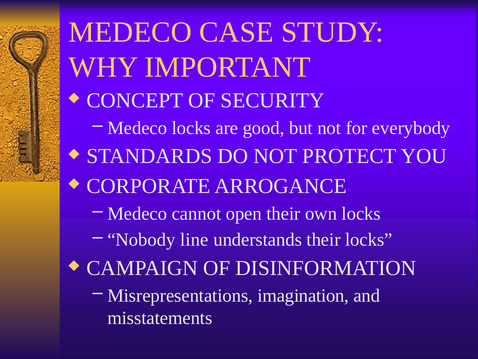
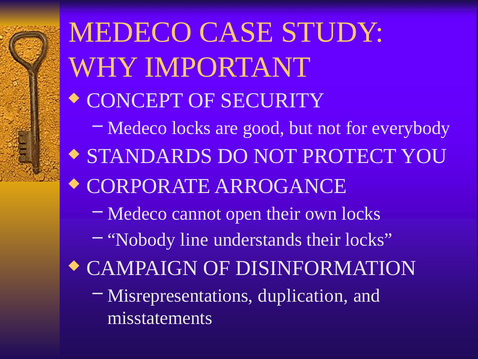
imagination: imagination -> duplication
